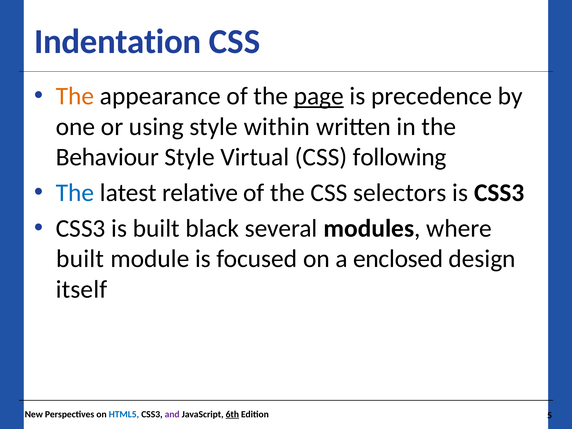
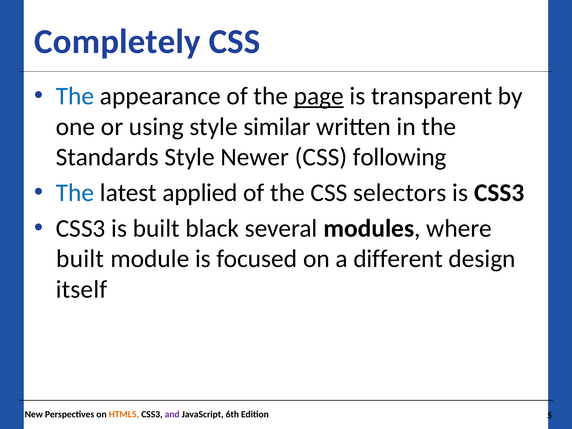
Indentation: Indentation -> Completely
The at (75, 96) colour: orange -> blue
precedence: precedence -> transparent
within: within -> similar
Behaviour: Behaviour -> Standards
Virtual: Virtual -> Newer
relative: relative -> applied
enclosed: enclosed -> different
HTML5 colour: blue -> orange
6th underline: present -> none
